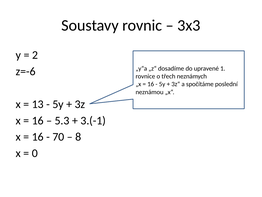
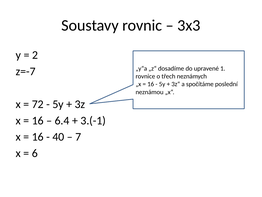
z=-6: z=-6 -> z=-7
13: 13 -> 72
5.3: 5.3 -> 6.4
70: 70 -> 40
8: 8 -> 7
0: 0 -> 6
